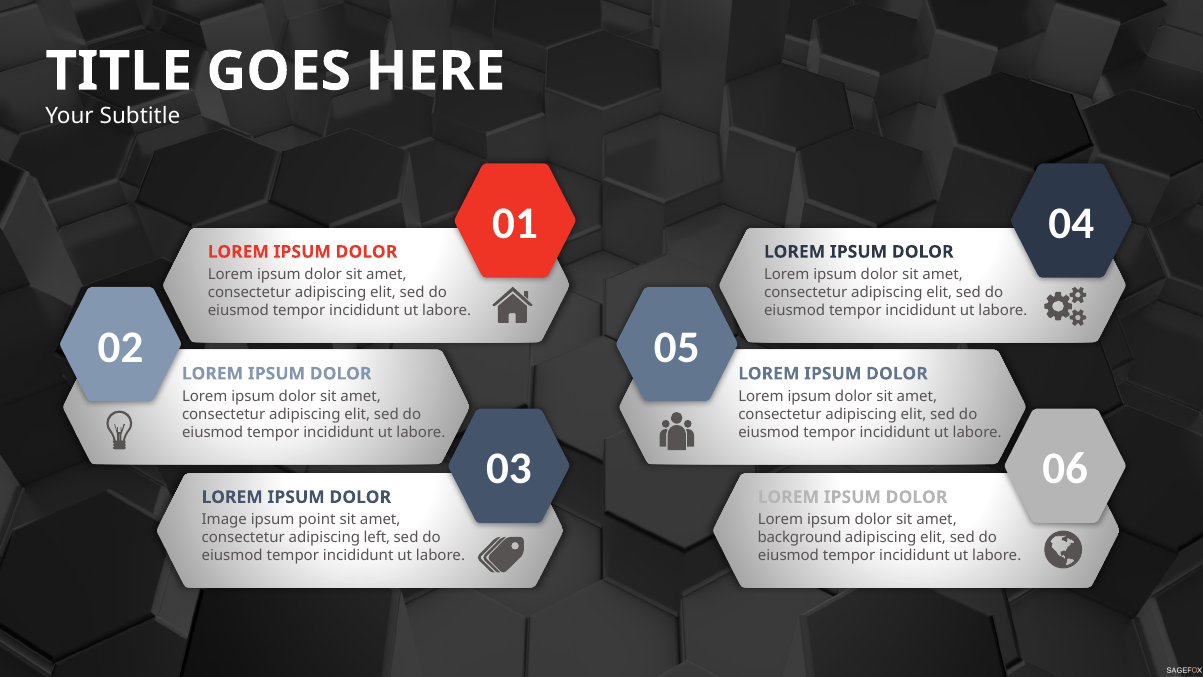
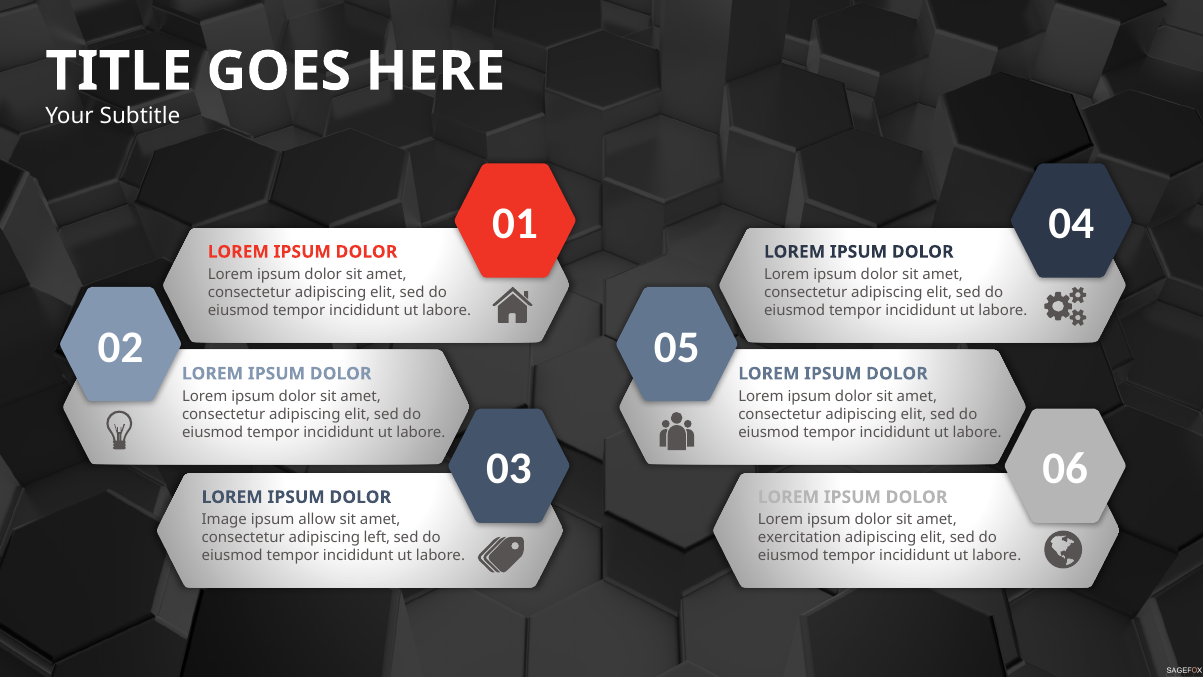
point: point -> allow
background: background -> exercitation
